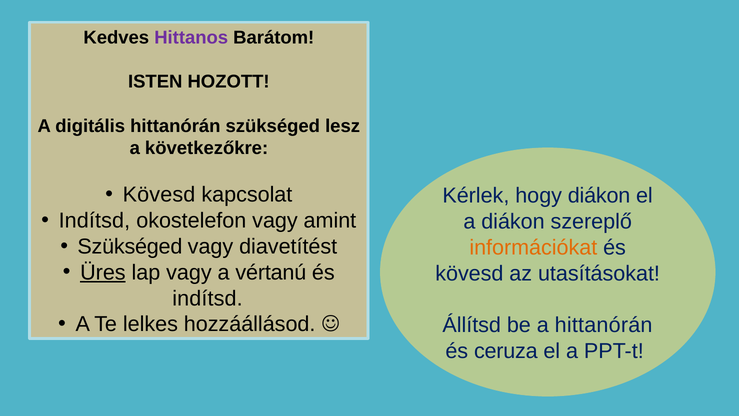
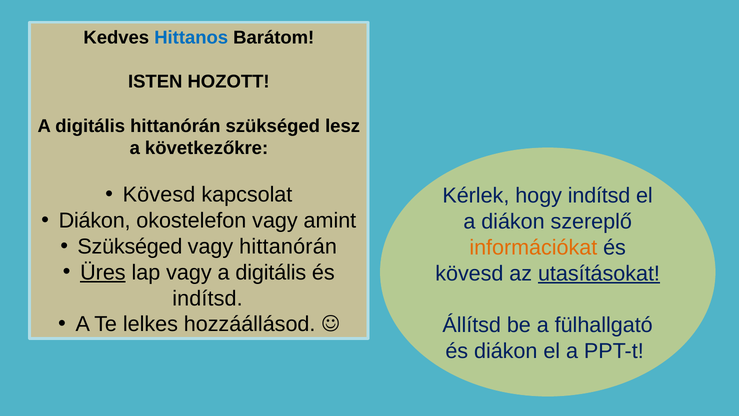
Hittanos colour: purple -> blue
hogy diákon: diákon -> indítsd
Indítsd at (94, 221): Indítsd -> Diákon
vagy diavetítést: diavetítést -> hittanórán
vagy a vértanú: vértanú -> digitális
utasításokat underline: none -> present
a hittanórán: hittanórán -> fülhallgató
és ceruza: ceruza -> diákon
